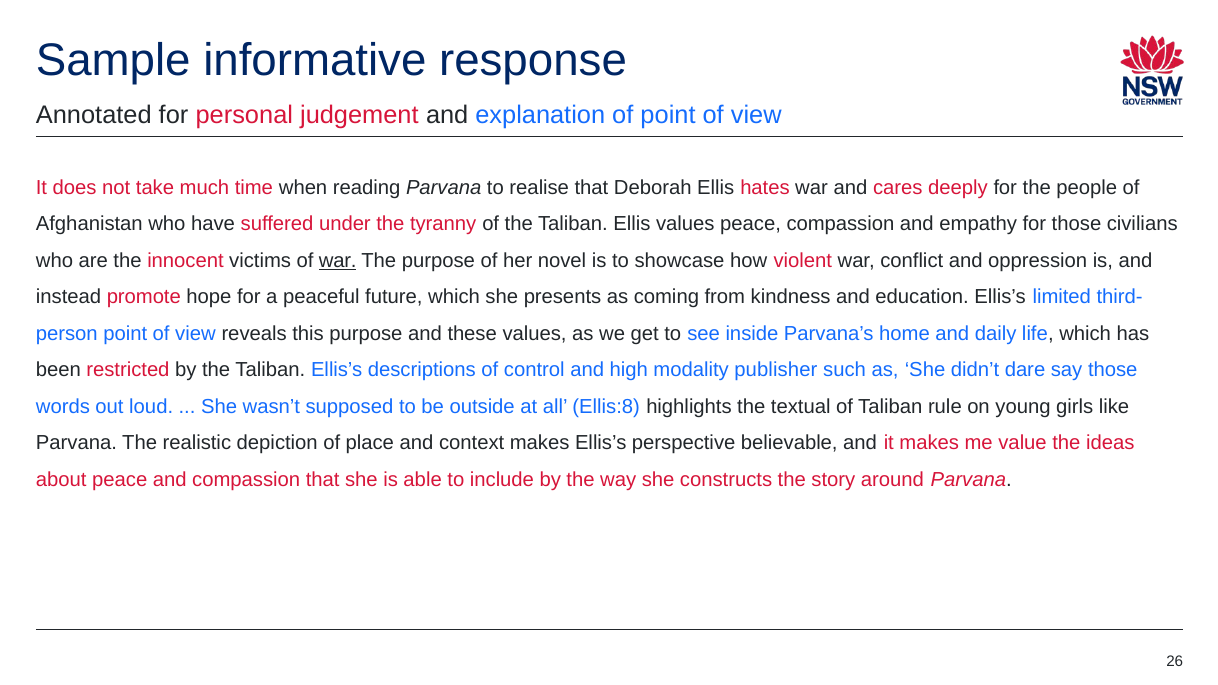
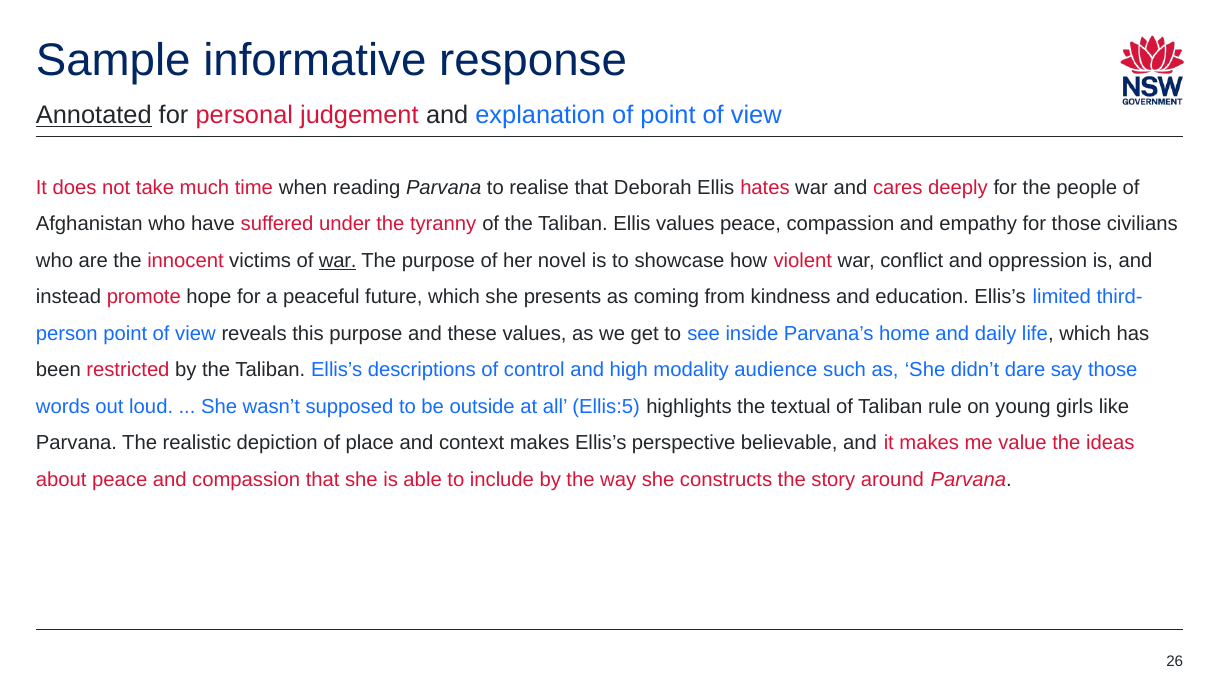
Annotated underline: none -> present
publisher: publisher -> audience
Ellis:8: Ellis:8 -> Ellis:5
